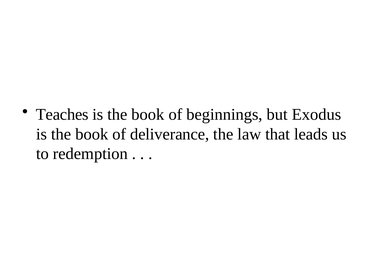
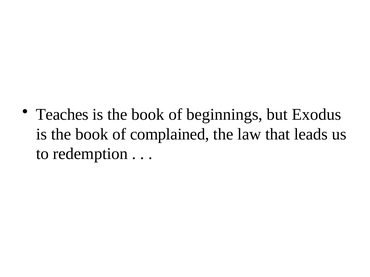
deliverance: deliverance -> complained
